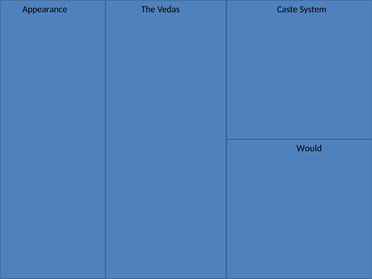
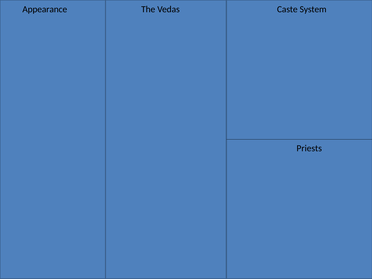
Would: Would -> Priests
